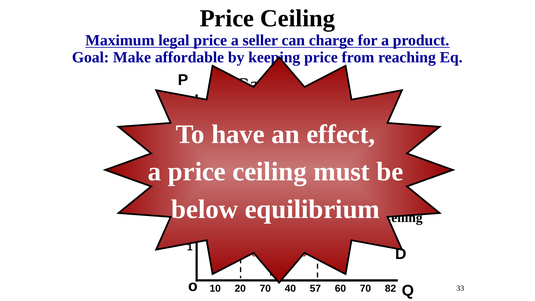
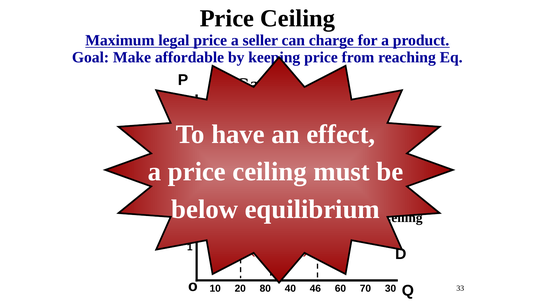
20 70: 70 -> 80
57: 57 -> 46
82: 82 -> 30
